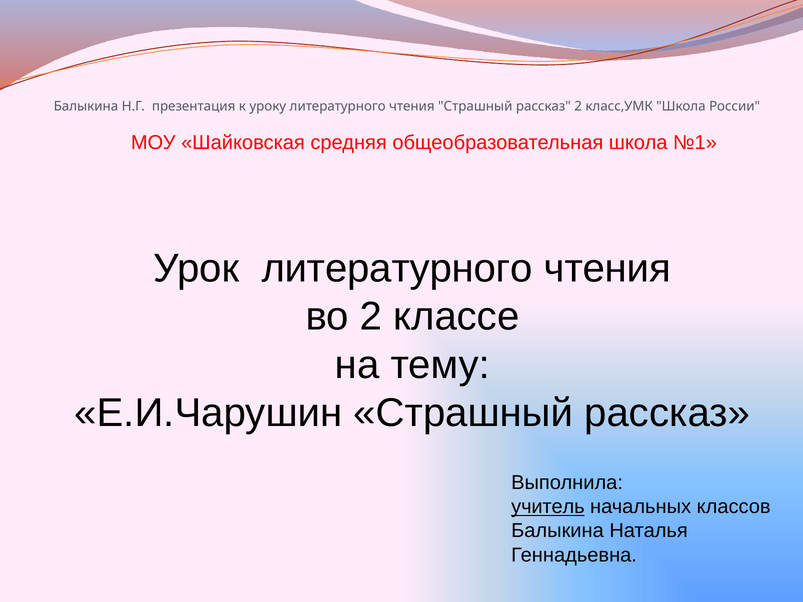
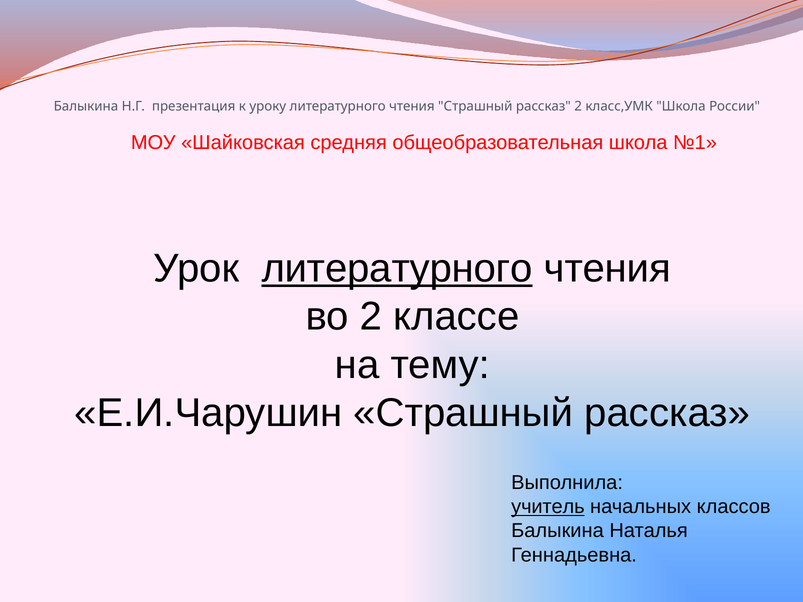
литературного at (397, 269) underline: none -> present
